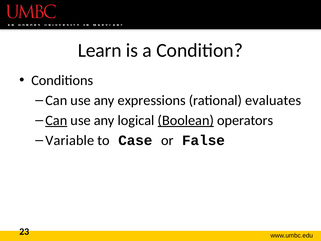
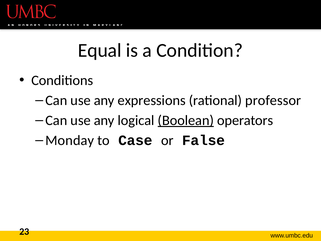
Learn: Learn -> Equal
evaluates: evaluates -> professor
Can at (56, 120) underline: present -> none
Variable: Variable -> Monday
